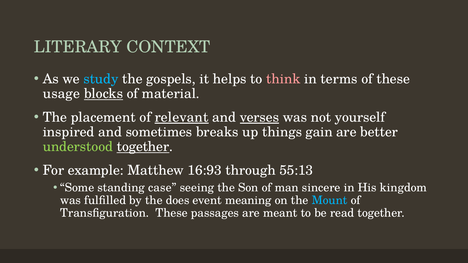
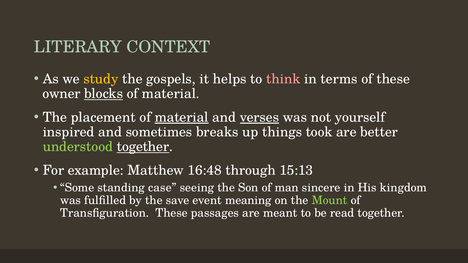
study colour: light blue -> yellow
usage: usage -> owner
placement of relevant: relevant -> material
gain: gain -> took
16:93: 16:93 -> 16:48
55:13: 55:13 -> 15:13
does: does -> save
Mount colour: light blue -> light green
